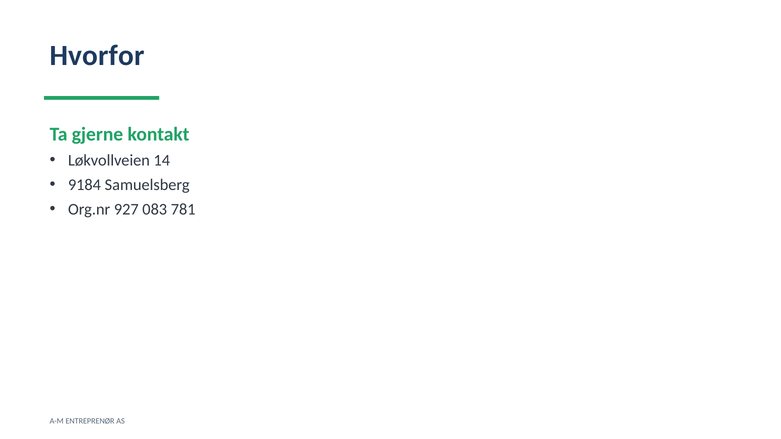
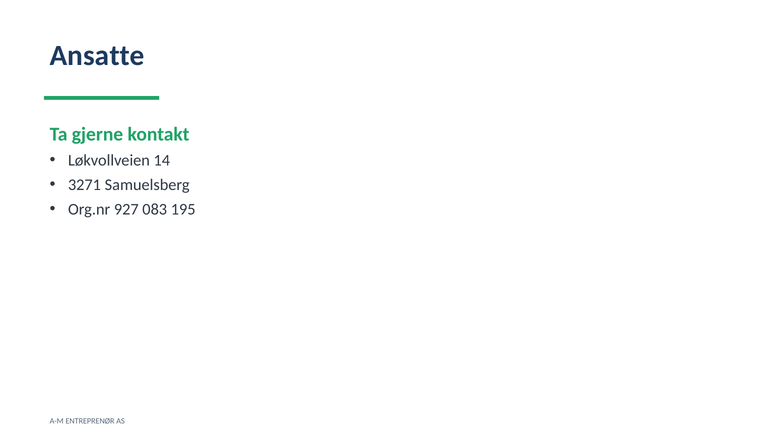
Hvorfor: Hvorfor -> Ansatte
9184: 9184 -> 3271
781: 781 -> 195
